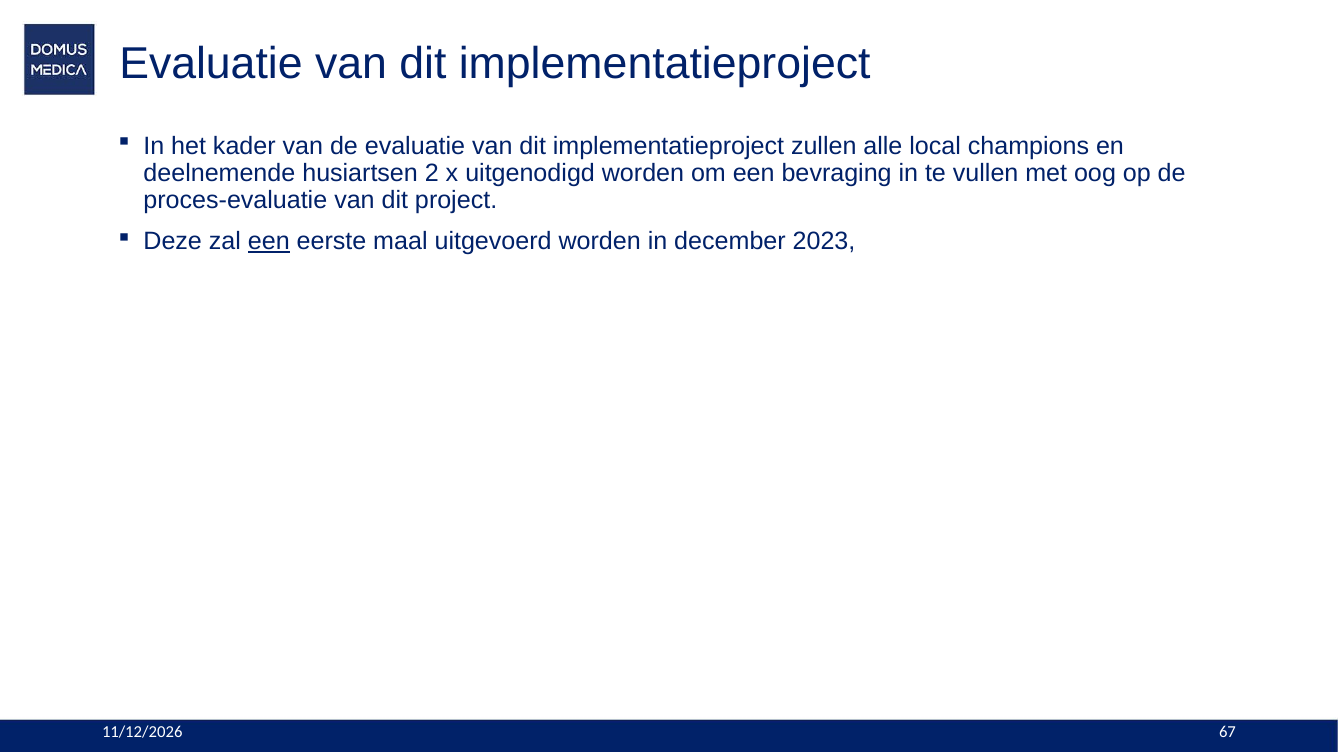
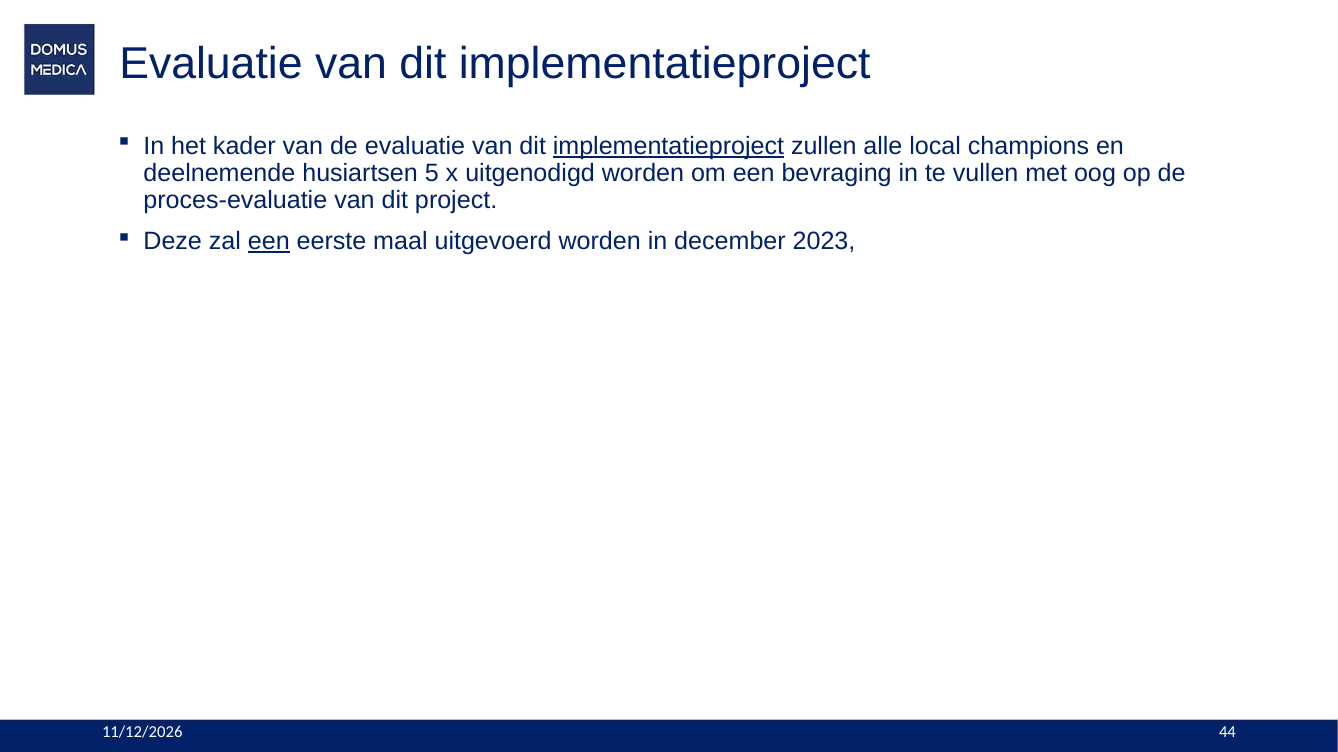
implementatieproject at (668, 146) underline: none -> present
2: 2 -> 5
67: 67 -> 44
